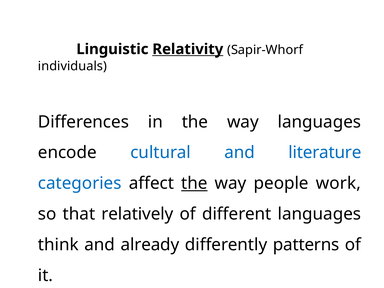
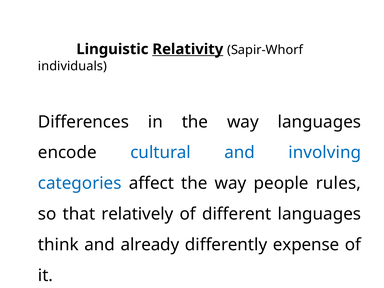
literature: literature -> involving
the at (194, 183) underline: present -> none
work: work -> rules
patterns: patterns -> expense
